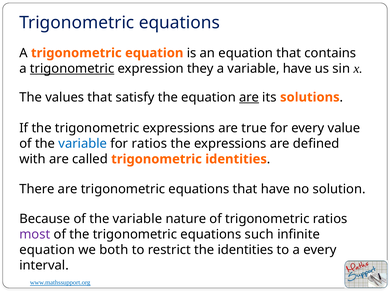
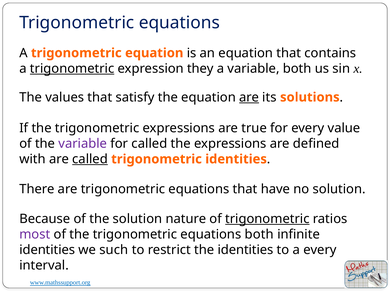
variable have: have -> both
variable at (83, 144) colour: blue -> purple
for ratios: ratios -> called
called at (90, 159) underline: none -> present
Because of the variable: variable -> solution
trigonometric at (267, 219) underline: none -> present
equations such: such -> both
equation at (47, 250): equation -> identities
both: both -> such
